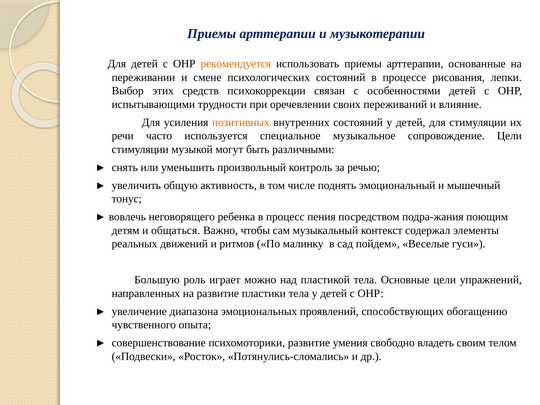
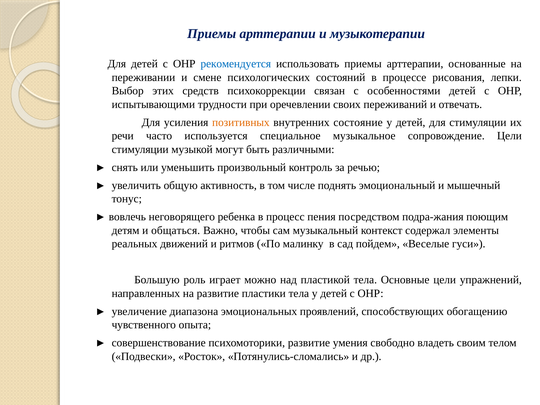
рекомендуется colour: orange -> blue
влияние: влияние -> отвечать
внутренних состояний: состояний -> состояние
